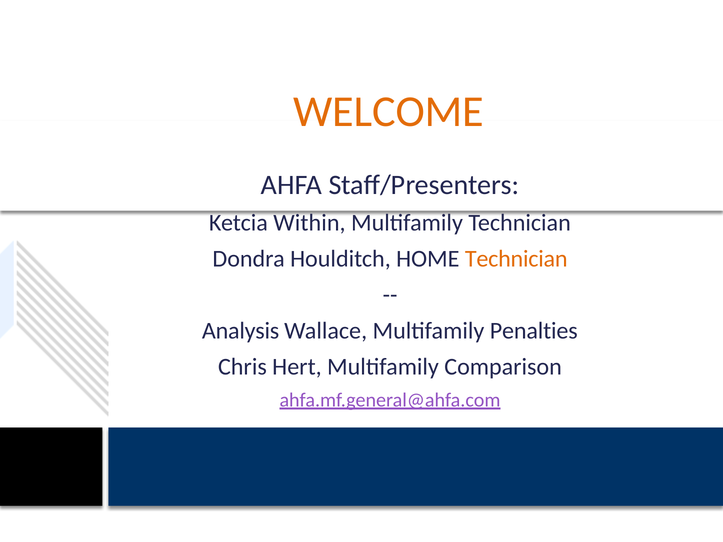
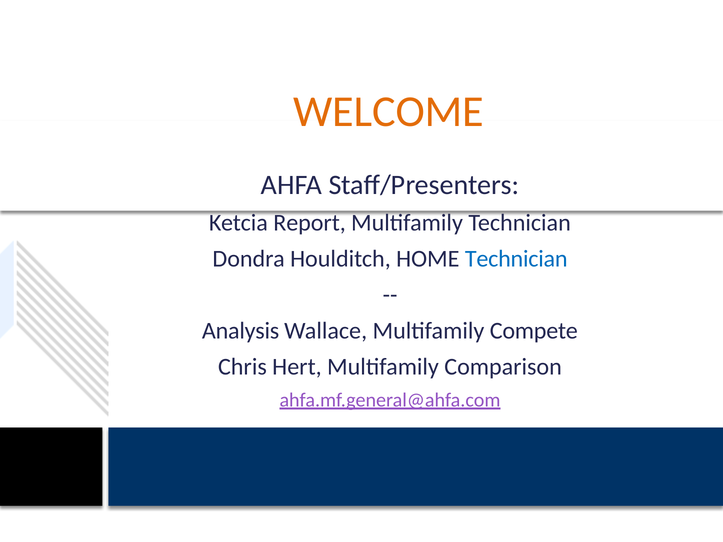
Within: Within -> Report
Technician at (516, 259) colour: orange -> blue
Penalties: Penalties -> Compete
